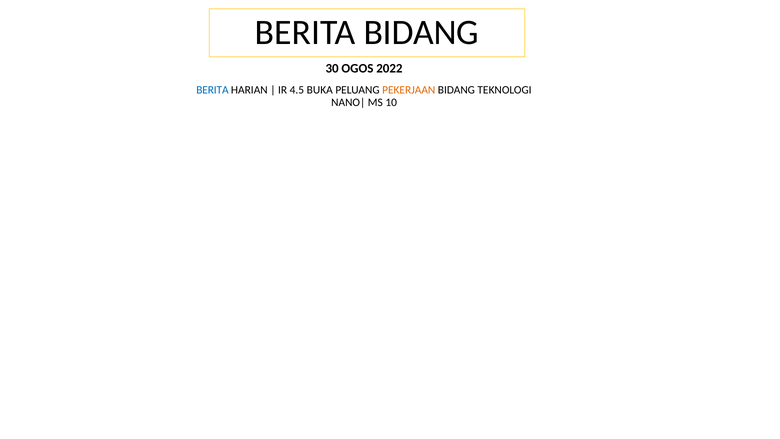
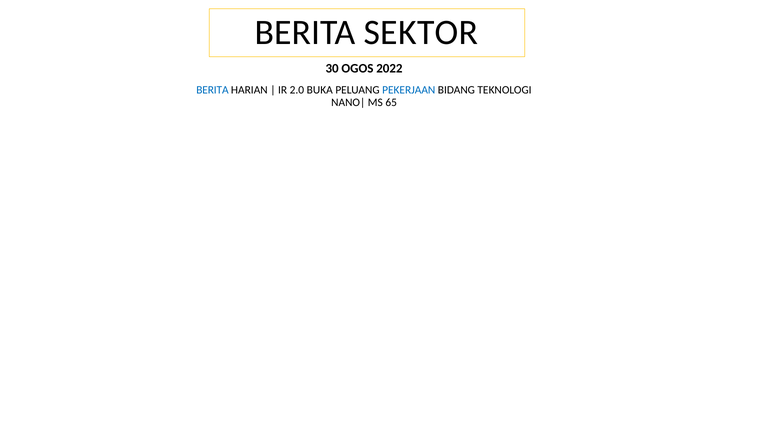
BERITA BIDANG: BIDANG -> SEKTOR
4.5: 4.5 -> 2.0
PEKERJAAN colour: orange -> blue
10: 10 -> 65
